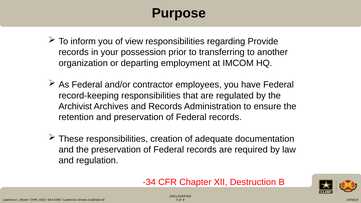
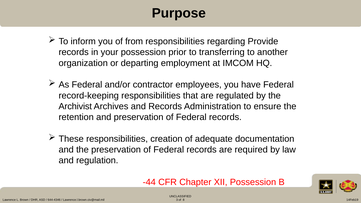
view: view -> from
-34: -34 -> -44
XII Destruction: Destruction -> Possession
